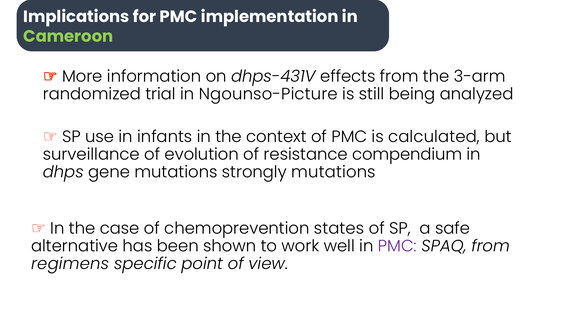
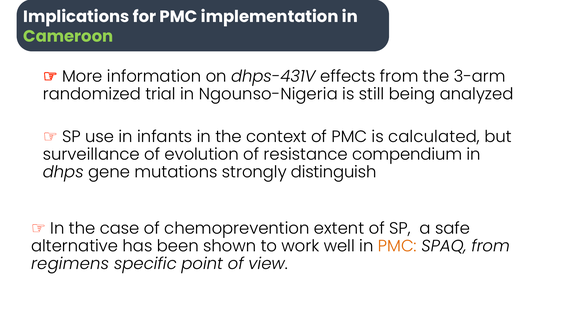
Ngounso-Picture: Ngounso-Picture -> Ngounso-Nigeria
strongly mutations: mutations -> distinguish
states: states -> extent
PMC at (397, 246) colour: purple -> orange
